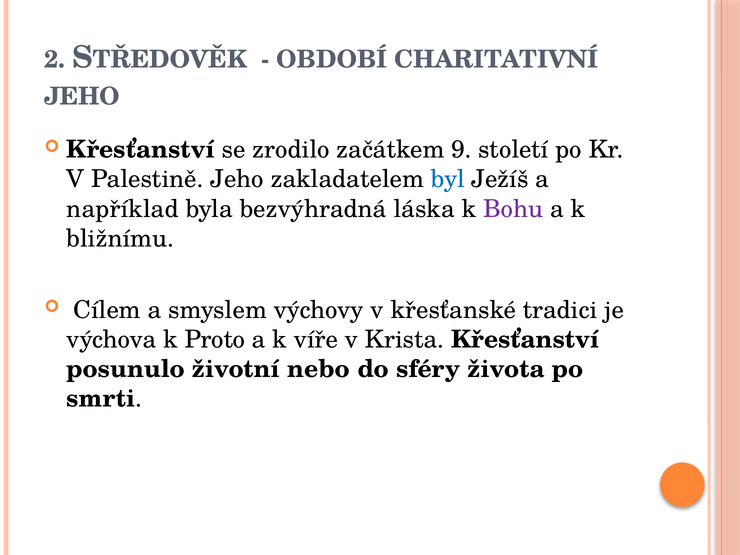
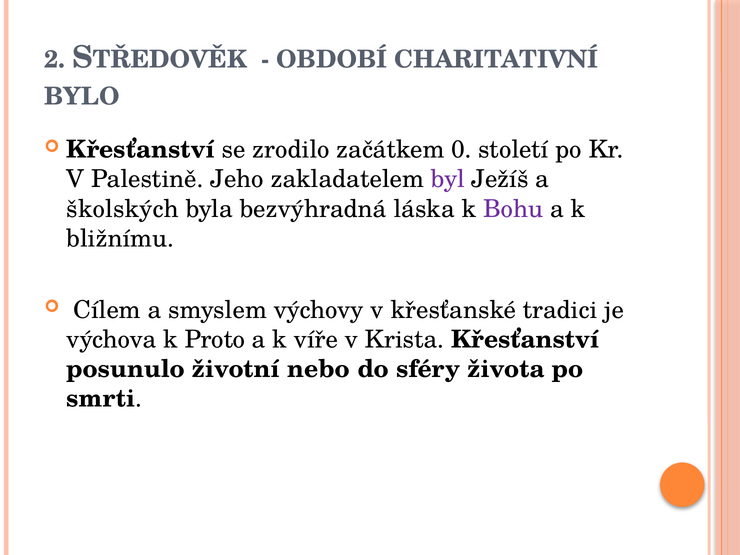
JEHO at (82, 97): JEHO -> BYLO
9: 9 -> 0
byl colour: blue -> purple
například: například -> školských
